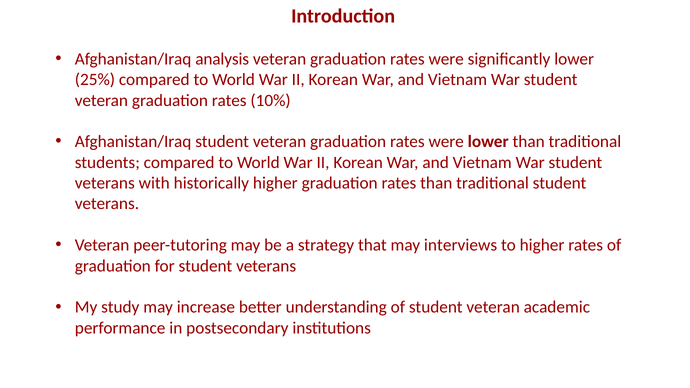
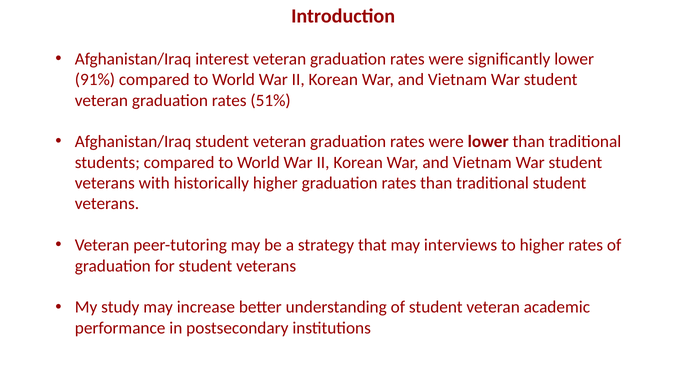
analysis: analysis -> interest
25%: 25% -> 91%
10%: 10% -> 51%
